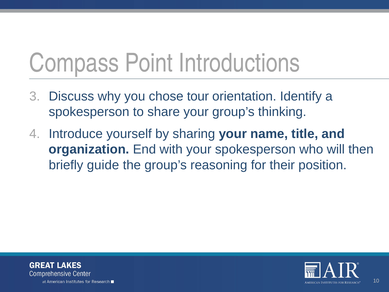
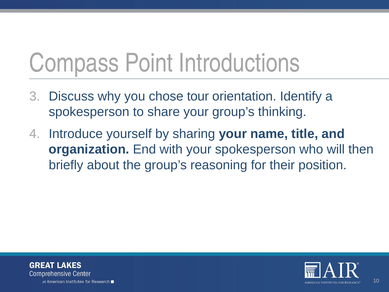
guide: guide -> about
